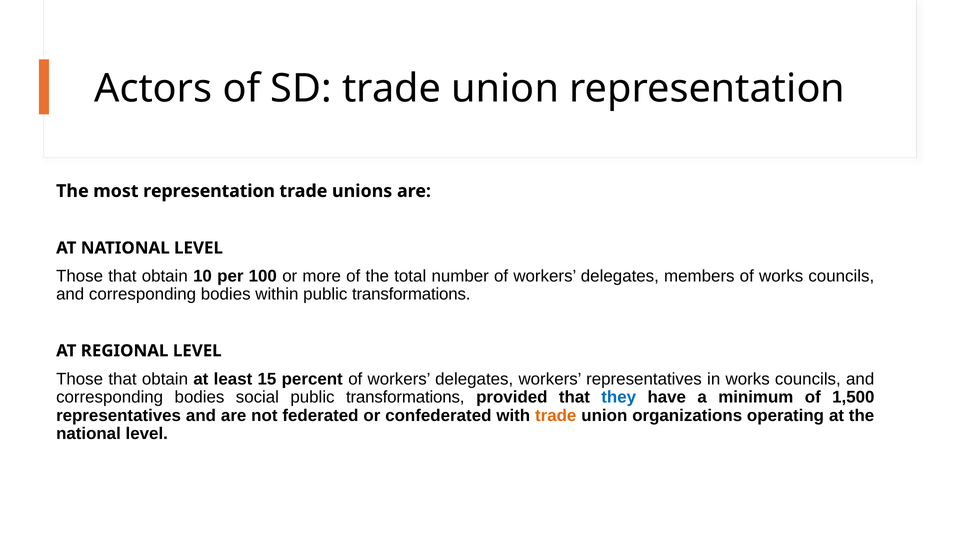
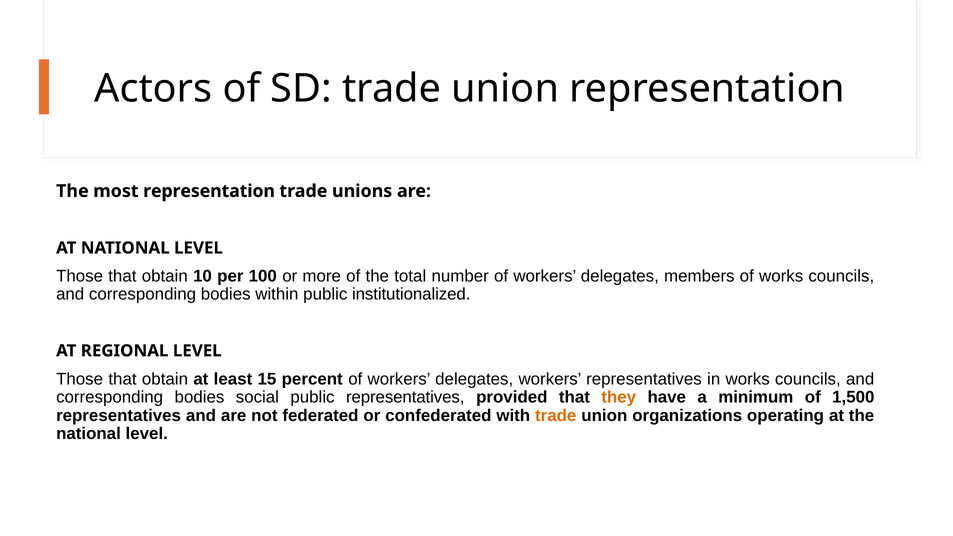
within public transformations: transformations -> institutionalized
transformations at (405, 397): transformations -> representatives
they colour: blue -> orange
